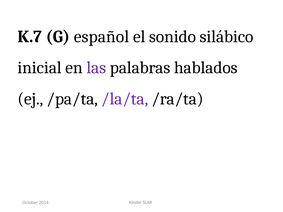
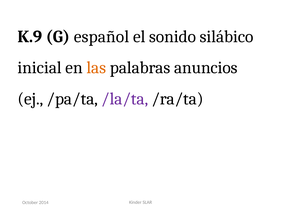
K.7: K.7 -> K.9
las colour: purple -> orange
hablados: hablados -> anuncios
